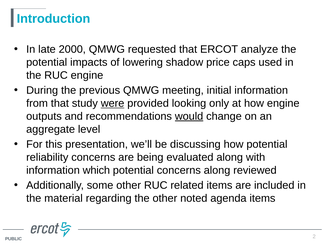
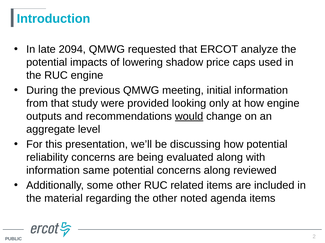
2000: 2000 -> 2094
were underline: present -> none
which: which -> same
